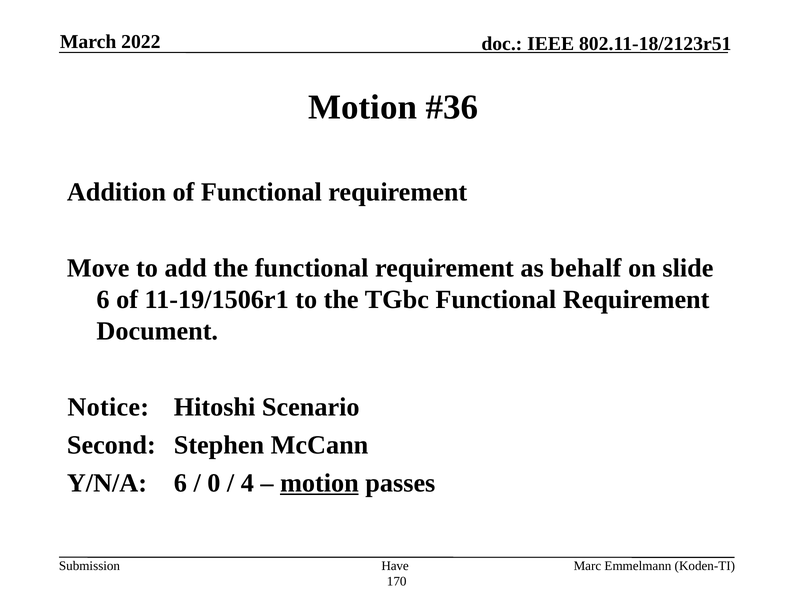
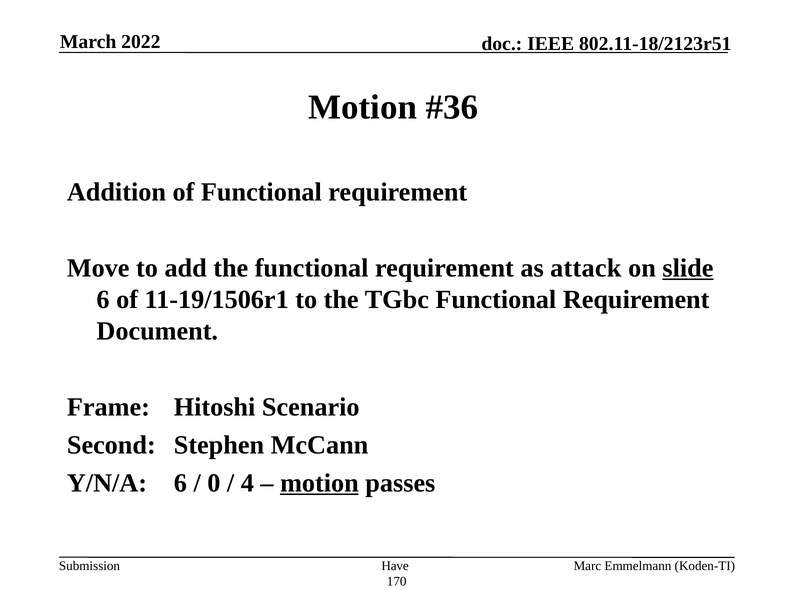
behalf: behalf -> attack
slide underline: none -> present
Notice: Notice -> Frame
